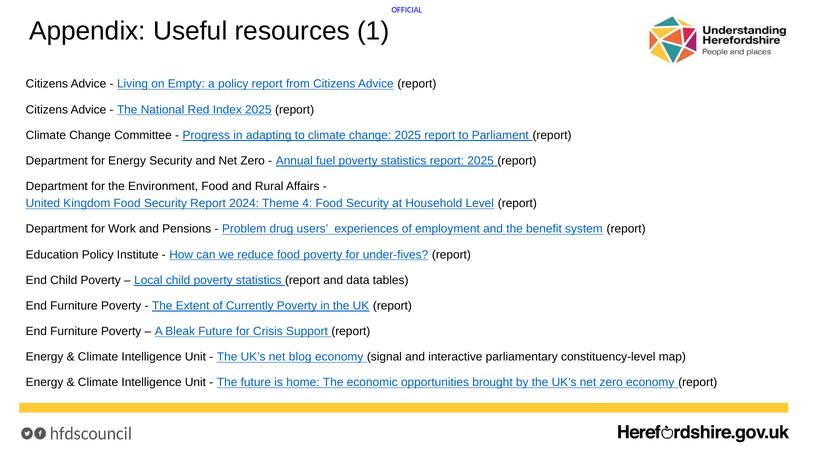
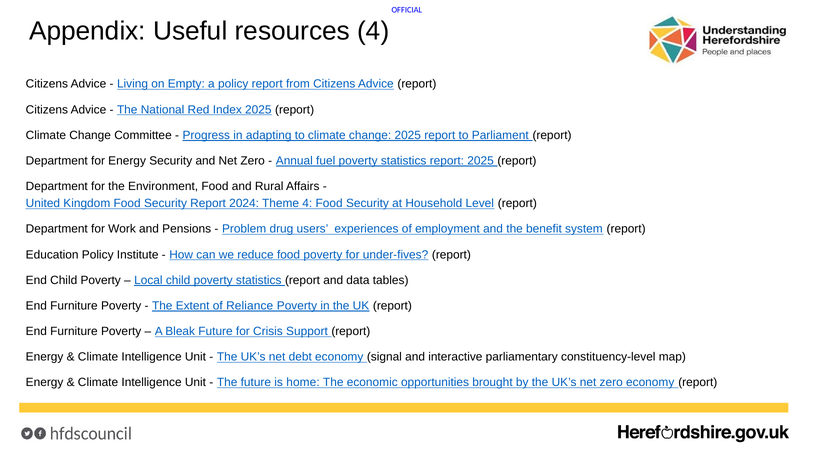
resources 1: 1 -> 4
Currently: Currently -> Reliance
blog: blog -> debt
